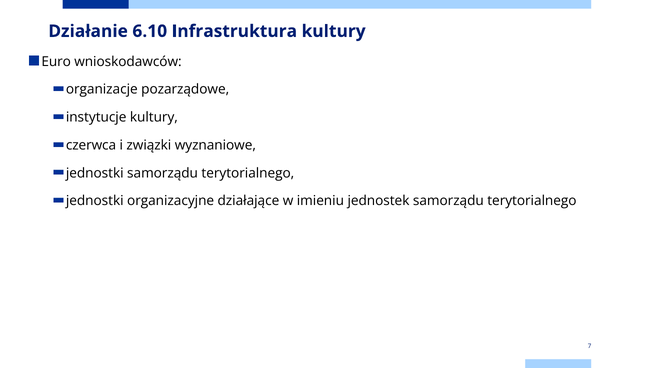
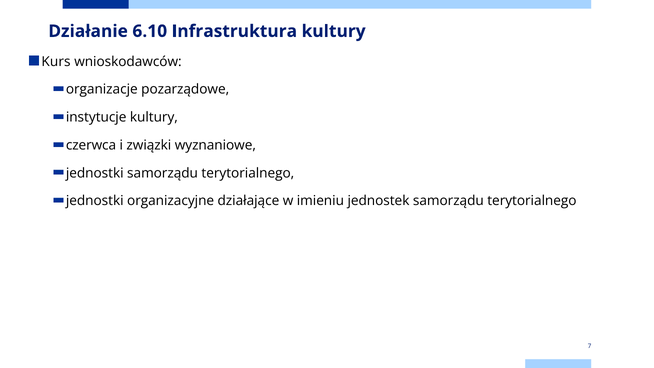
Euro: Euro -> Kurs
